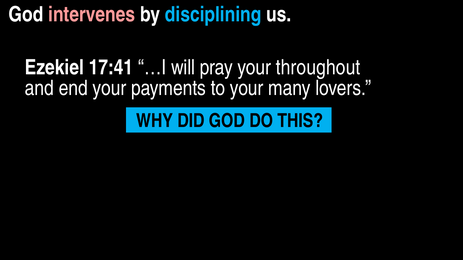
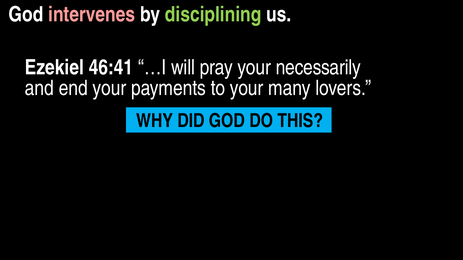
disciplining colour: light blue -> light green
17:41: 17:41 -> 46:41
throughout: throughout -> necessarily
